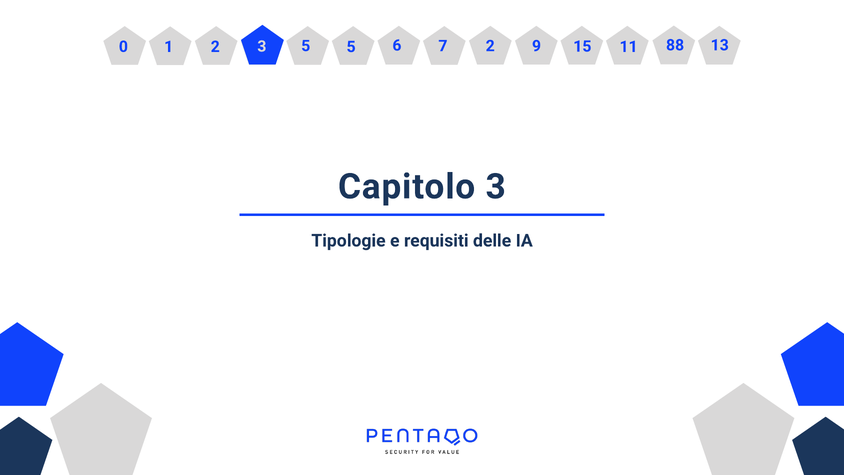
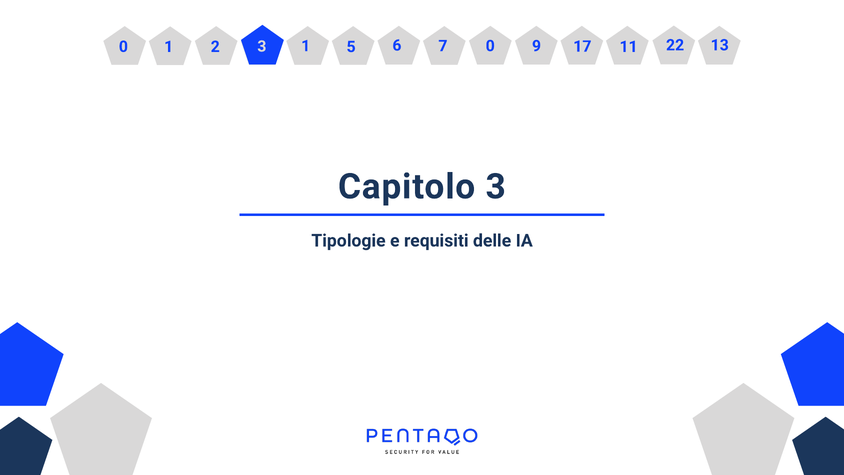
7 2: 2 -> 0
15: 15 -> 17
88: 88 -> 22
5 at (306, 46): 5 -> 1
